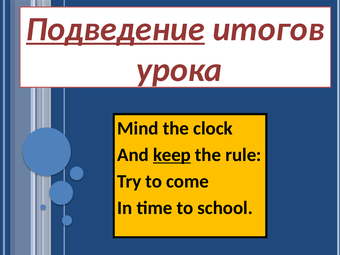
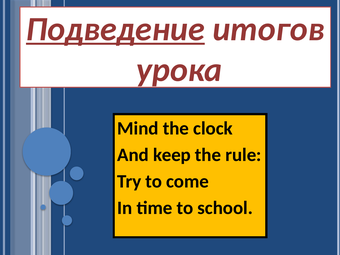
keep underline: present -> none
